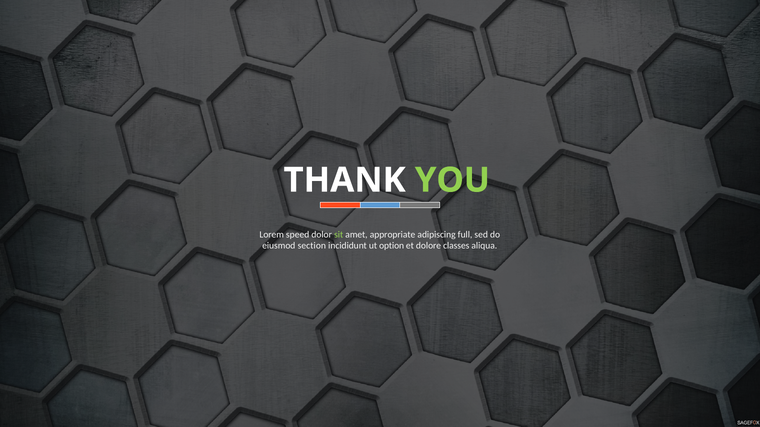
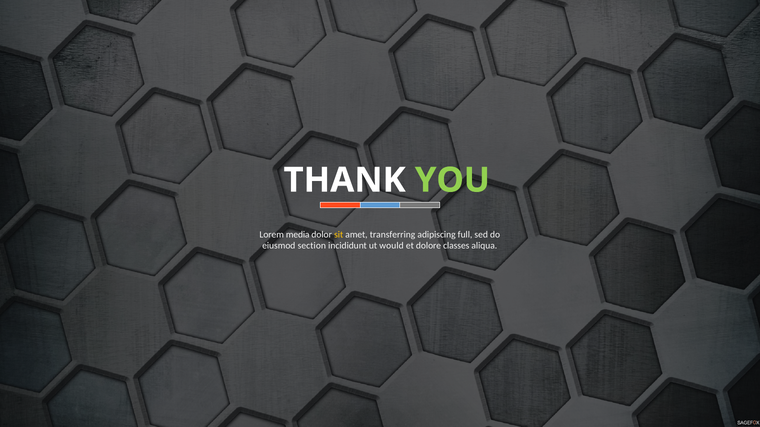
speed: speed -> media
sit colour: light green -> yellow
appropriate: appropriate -> transferring
option: option -> would
